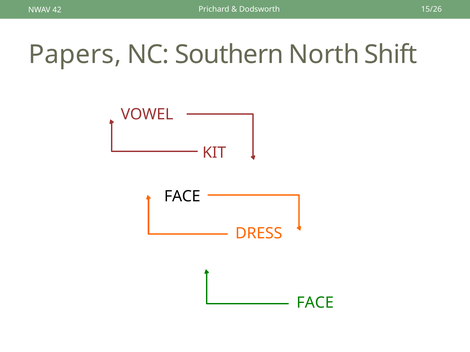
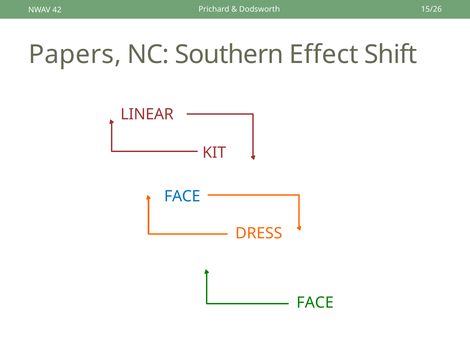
North: North -> Effect
VOWEL: VOWEL -> LINEAR
FACE at (182, 197) colour: black -> blue
